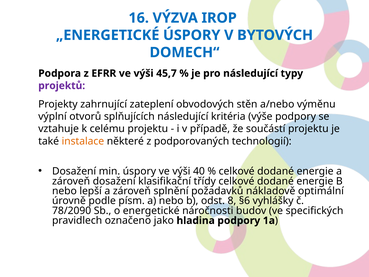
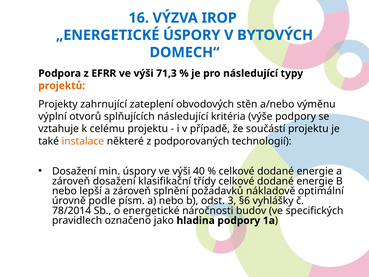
45,7: 45,7 -> 71,3
projektů colour: purple -> orange
8: 8 -> 3
78/2090: 78/2090 -> 78/2014
